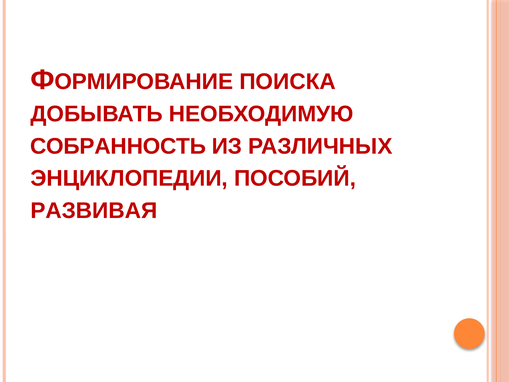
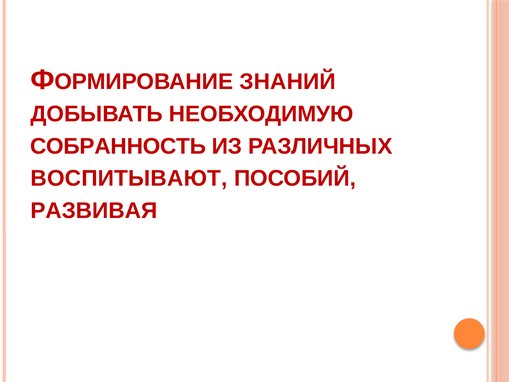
ПОИСКА: ПОИСКА -> ЗНАНИЙ
ЭНЦИКЛОПЕДИИ: ЭНЦИКЛОПЕДИИ -> ВОСПИТЫВАЮТ
